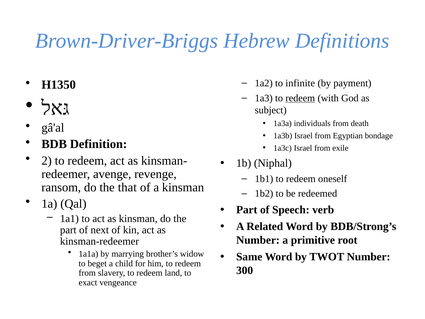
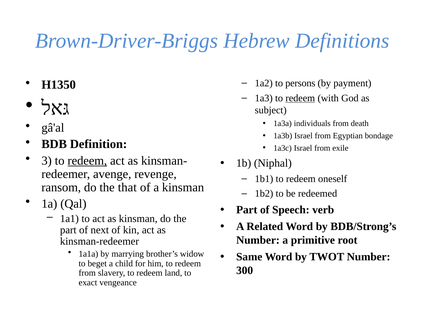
infinite: infinite -> persons
2: 2 -> 3
redeem at (87, 160) underline: none -> present
